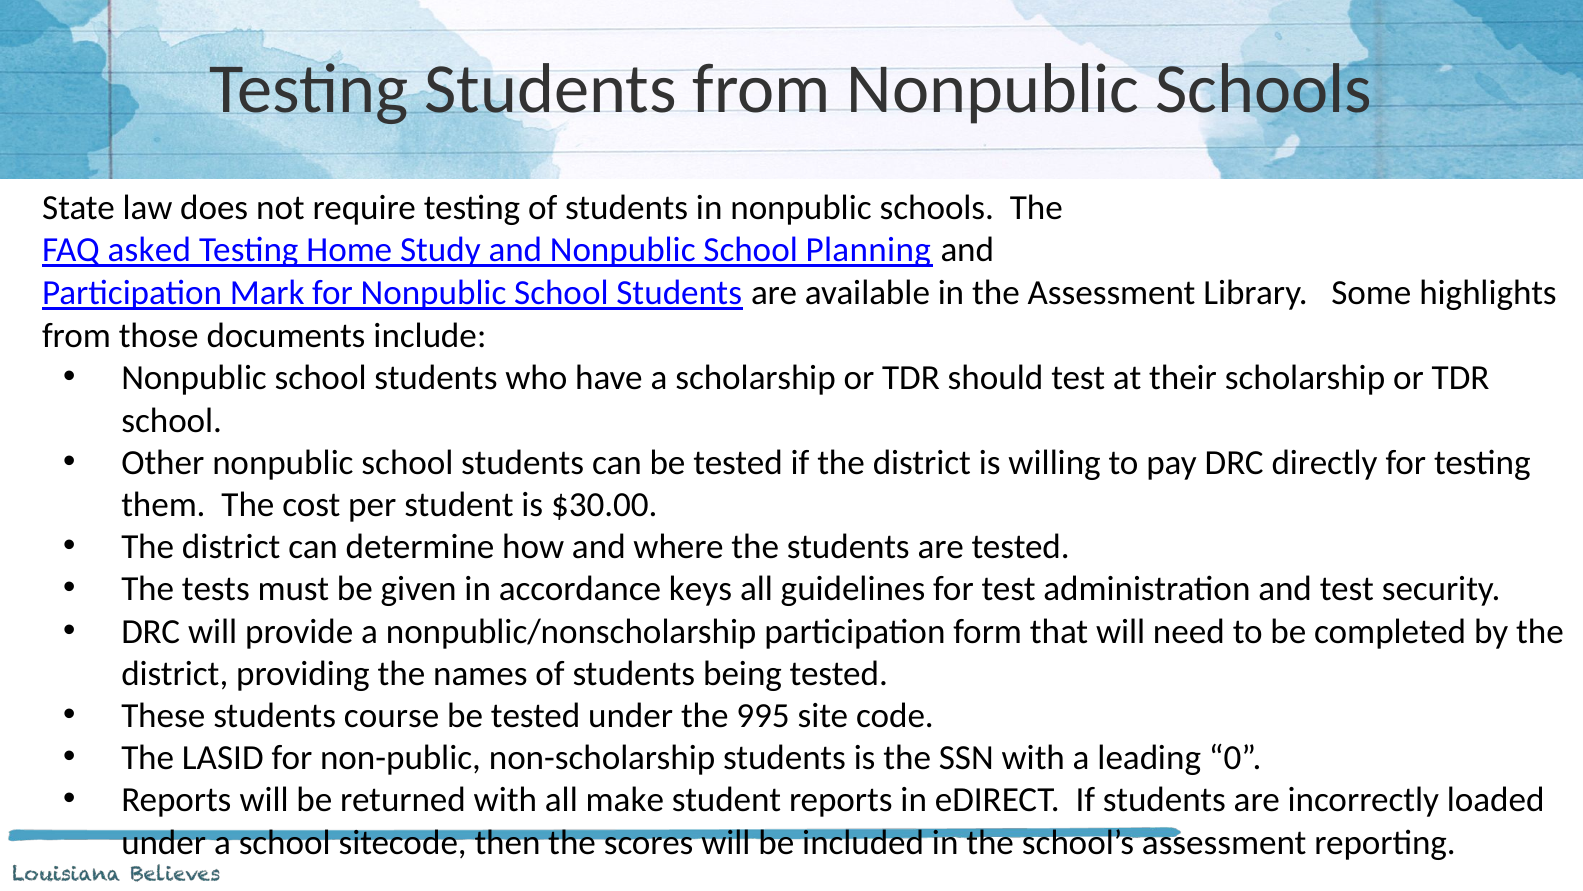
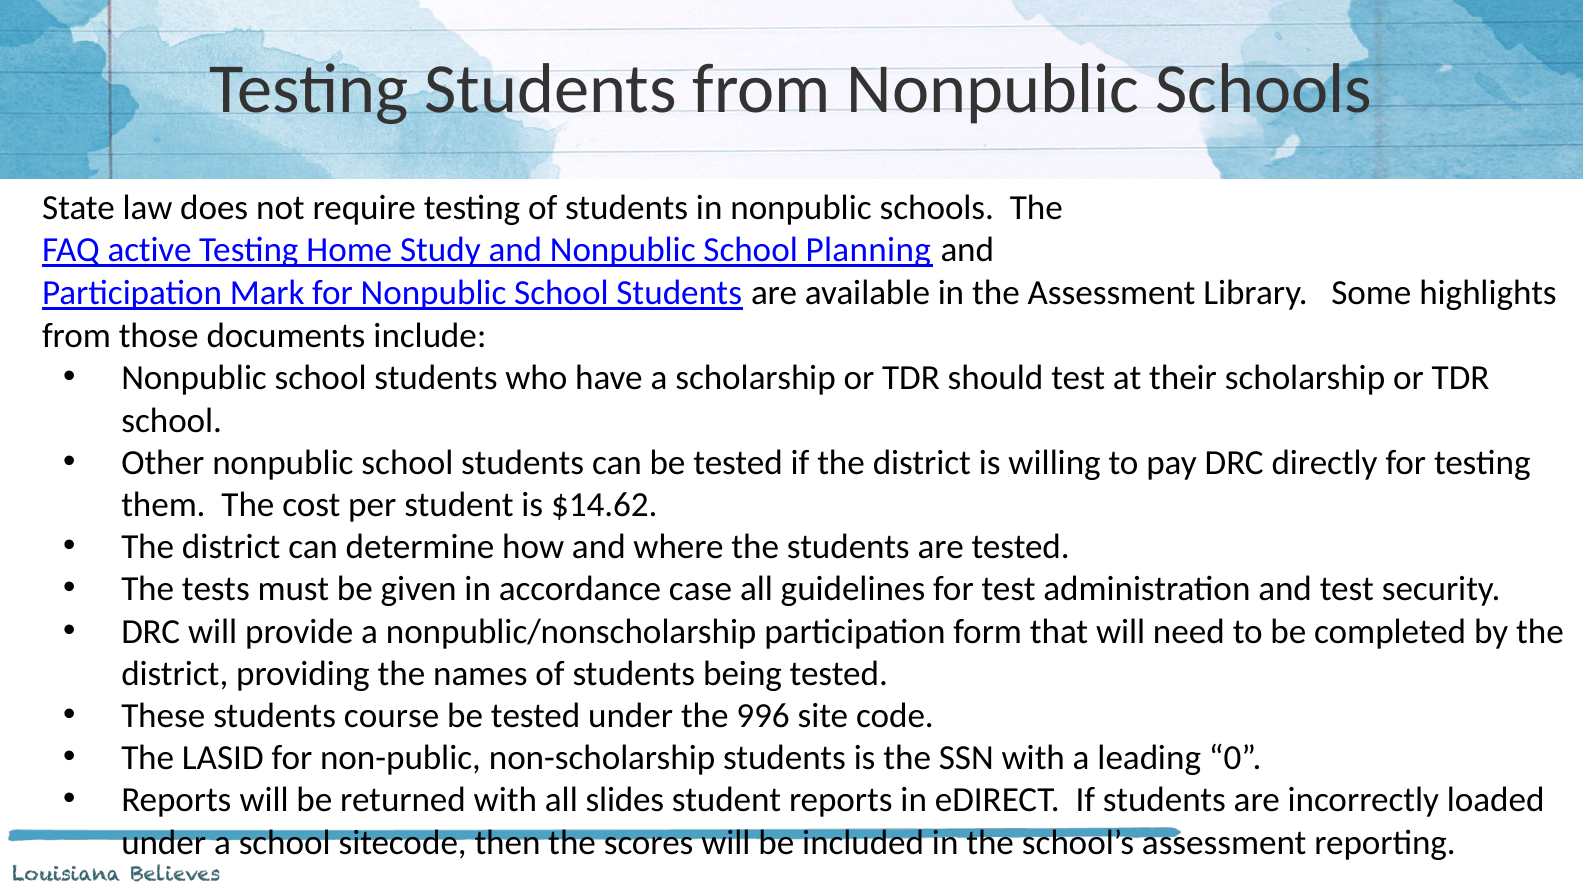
asked: asked -> active
$30.00: $30.00 -> $14.62
keys: keys -> case
995: 995 -> 996
make: make -> slides
